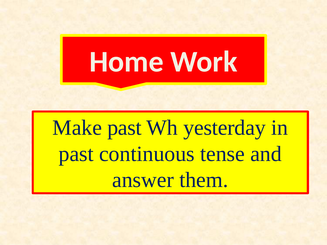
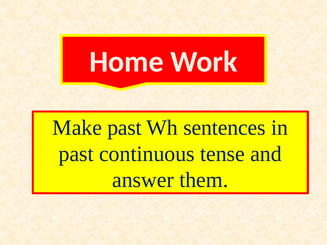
yesterday: yesterday -> sentences
